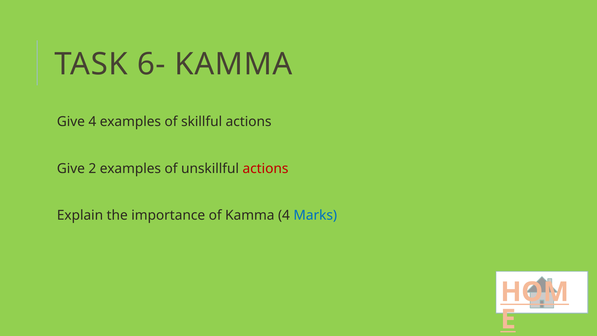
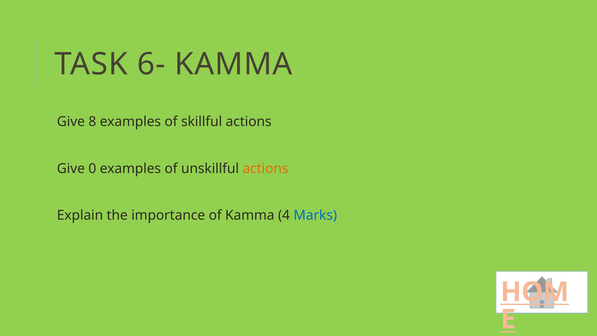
Give 4: 4 -> 8
2: 2 -> 0
actions at (265, 168) colour: red -> orange
